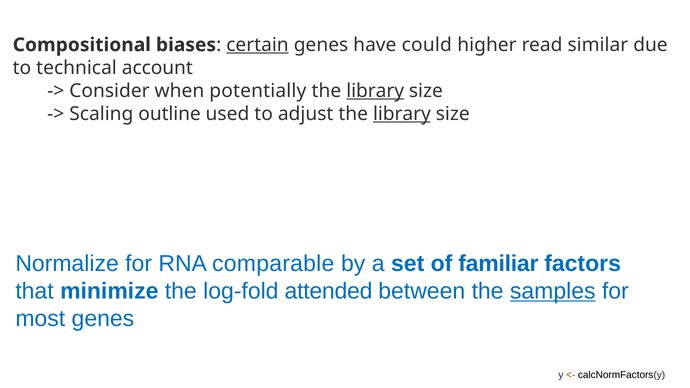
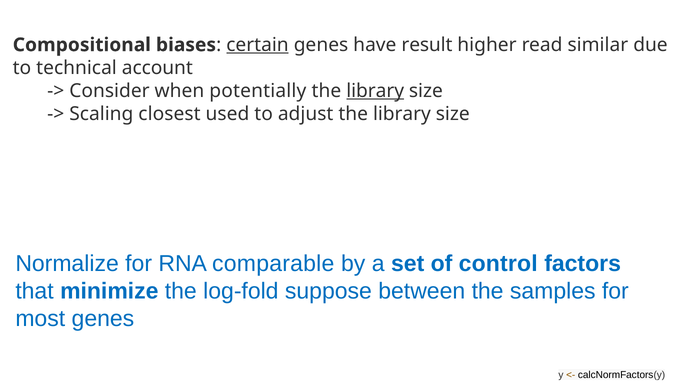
could: could -> result
outline: outline -> closest
library at (402, 114) underline: present -> none
familiar: familiar -> control
attended: attended -> suppose
samples underline: present -> none
